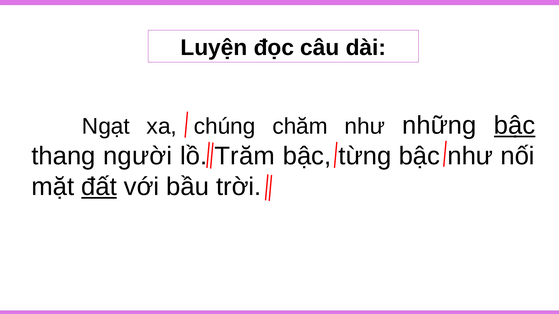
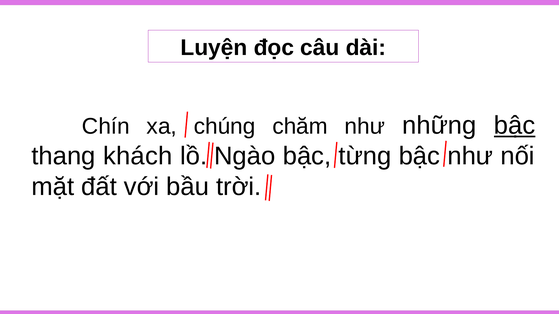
Ngạt: Ngạt -> Chín
người: người -> khách
Trăm: Trăm -> Ngào
đất underline: present -> none
